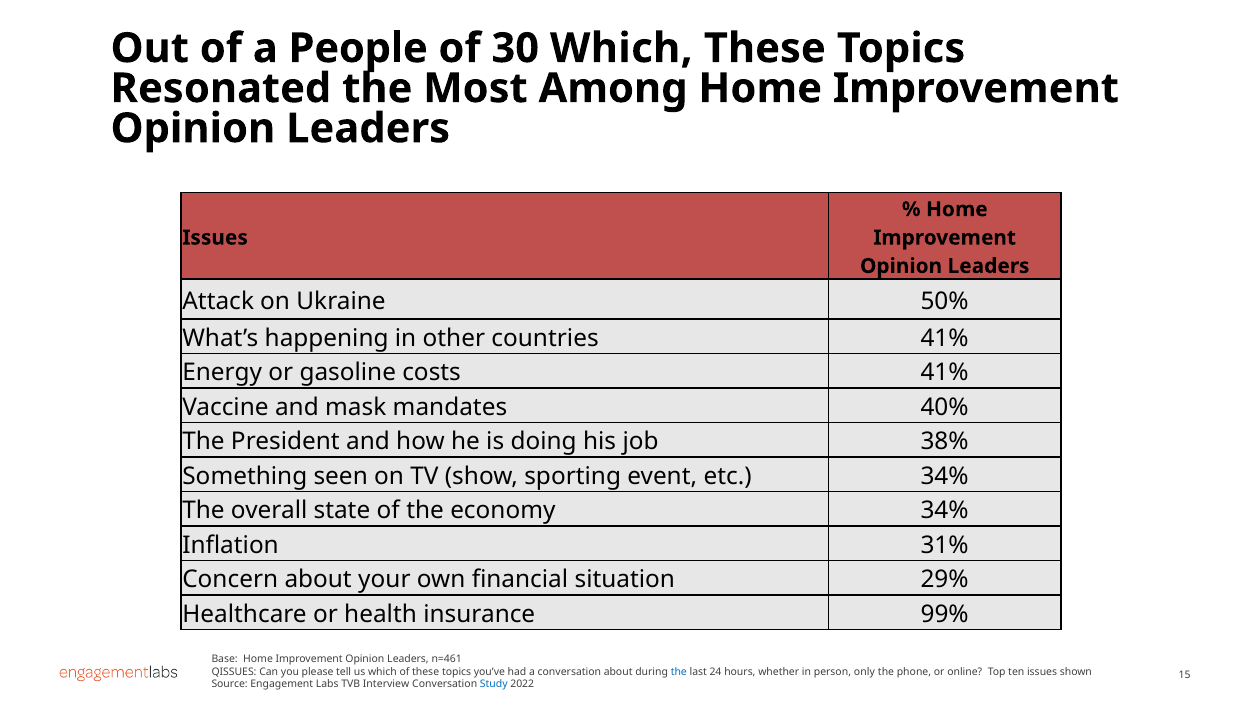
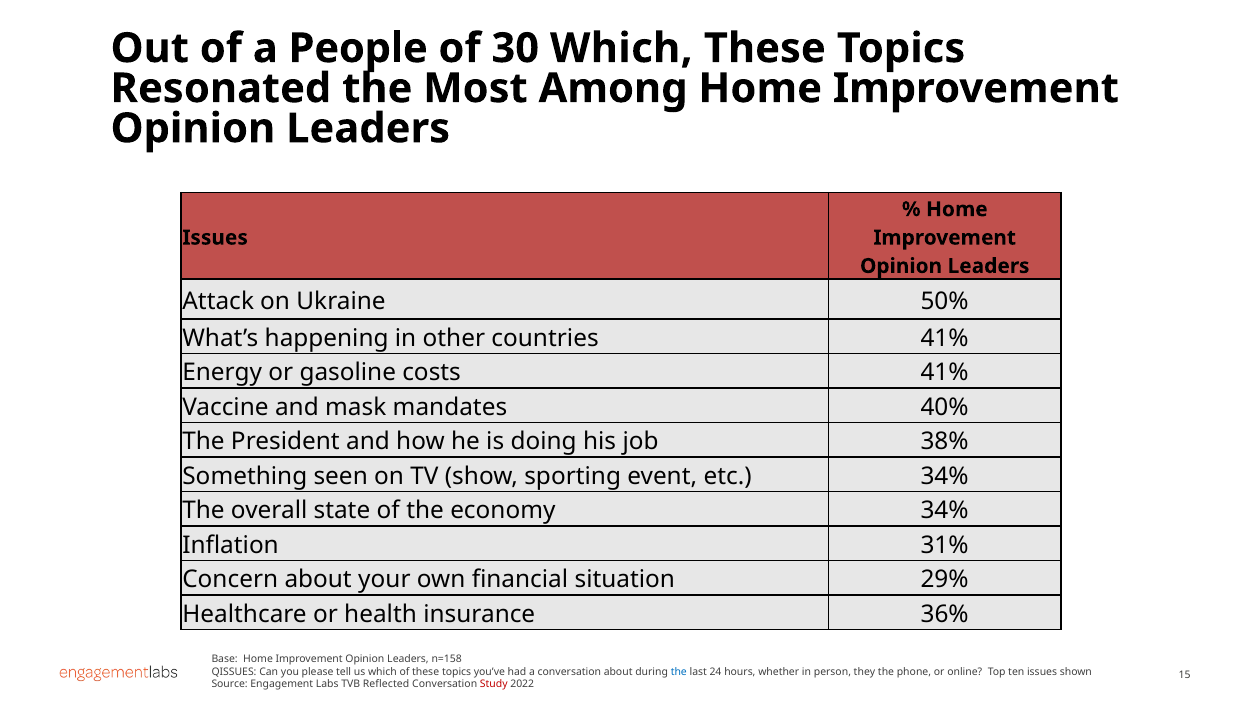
99%: 99% -> 36%
n=461: n=461 -> n=158
only: only -> they
Interview: Interview -> Reflected
Study colour: blue -> red
